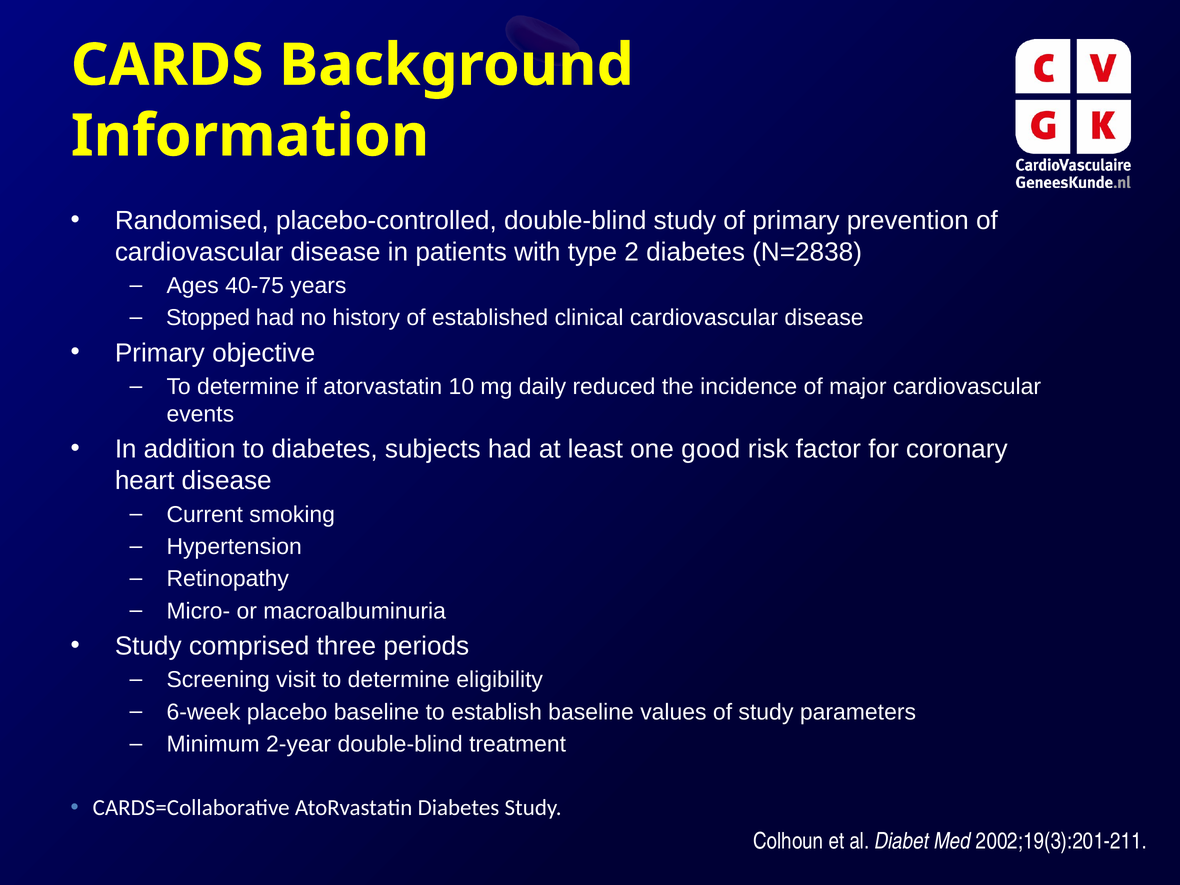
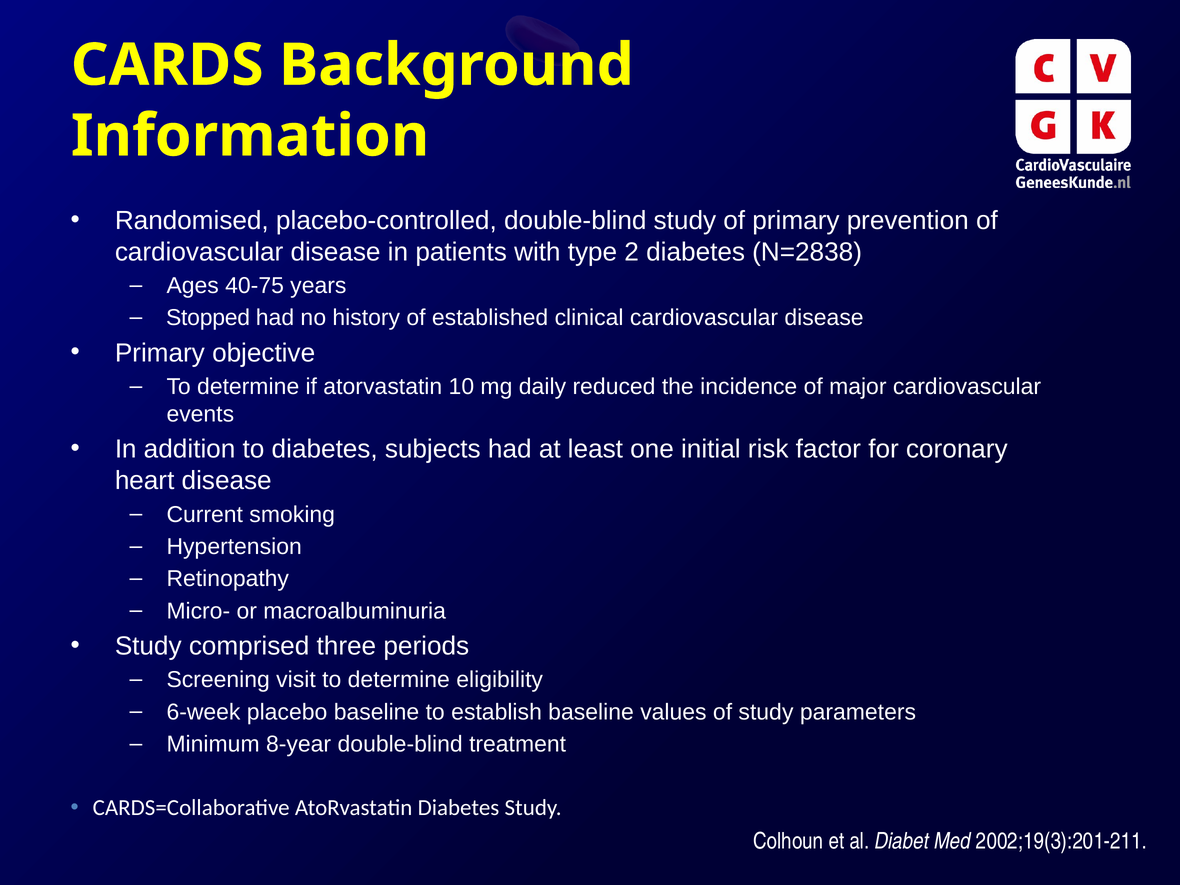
good: good -> initial
2-year: 2-year -> 8-year
